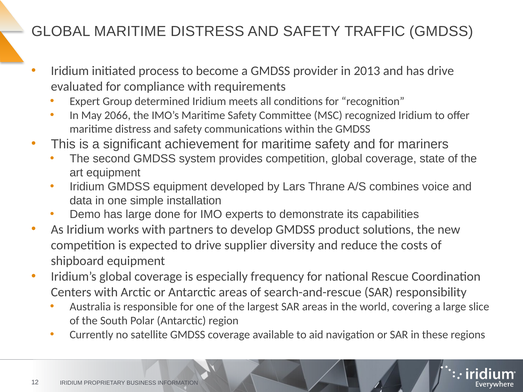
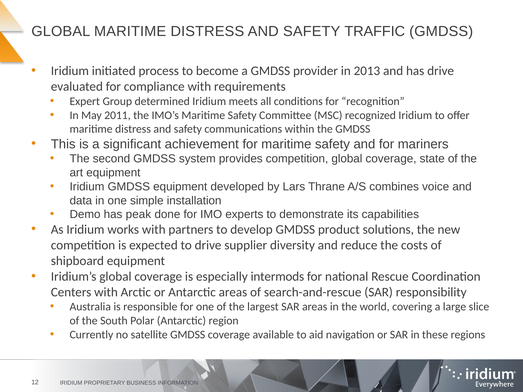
2066: 2066 -> 2011
has large: large -> peak
frequency: frequency -> intermods
